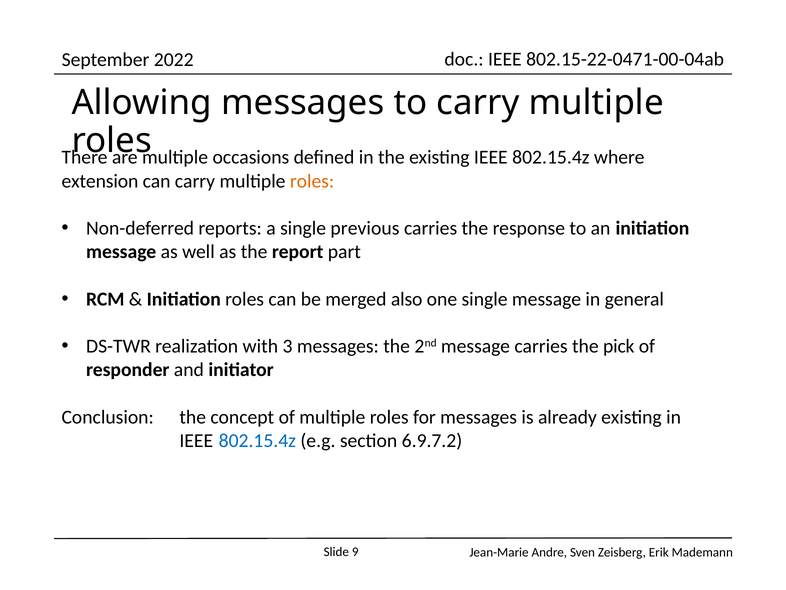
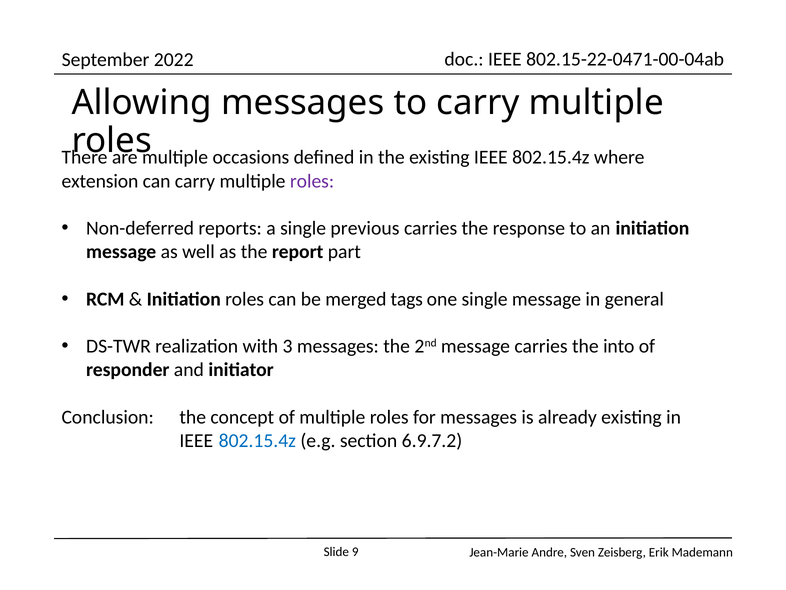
roles at (312, 181) colour: orange -> purple
also: also -> tags
pick: pick -> into
